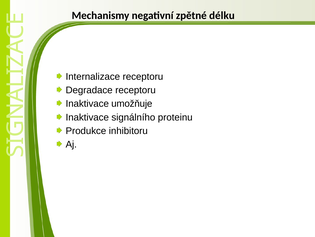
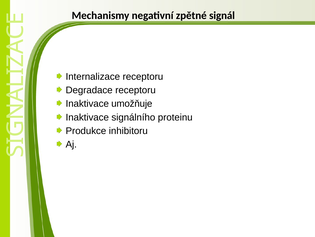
délku: délku -> signál
